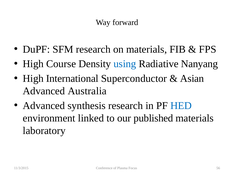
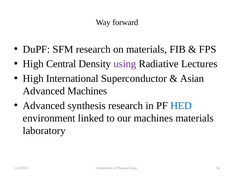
Course: Course -> Central
using colour: blue -> purple
Nanyang: Nanyang -> Lectures
Advanced Australia: Australia -> Machines
our published: published -> machines
